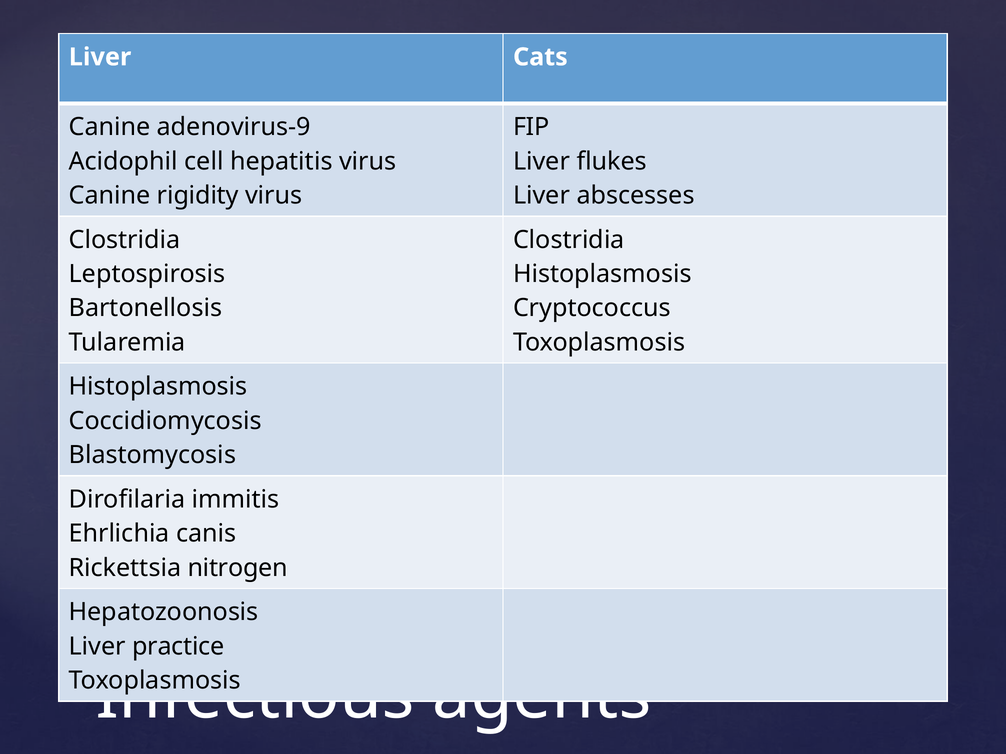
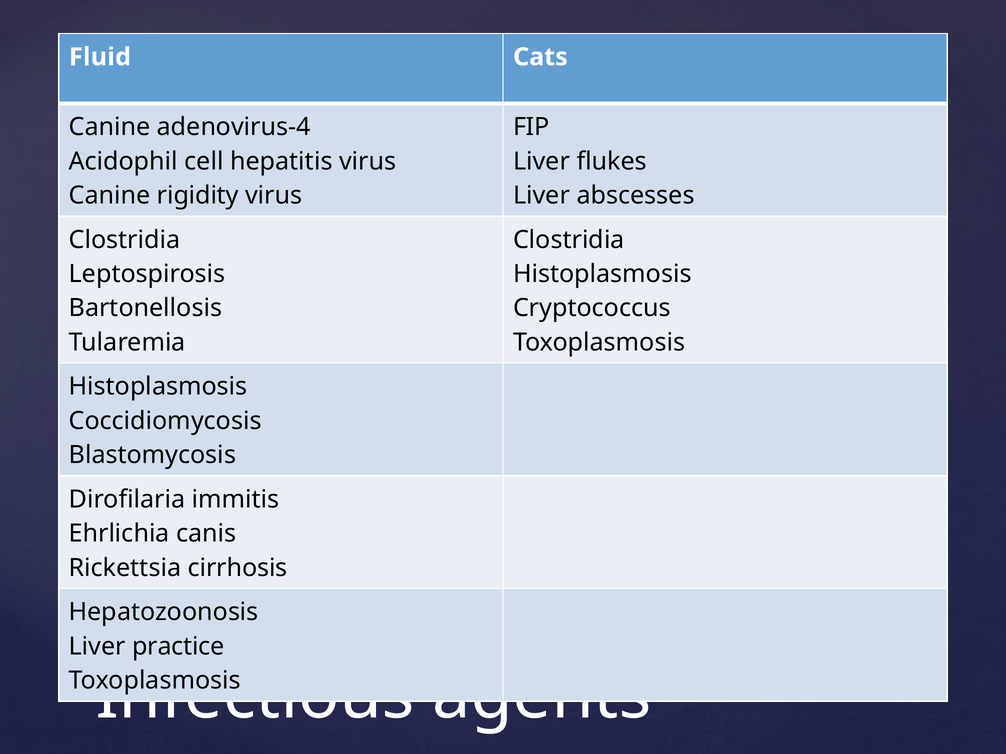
Liver at (100, 57): Liver -> Fluid
adenovirus-9: adenovirus-9 -> adenovirus-4
nitrogen: nitrogen -> cirrhosis
